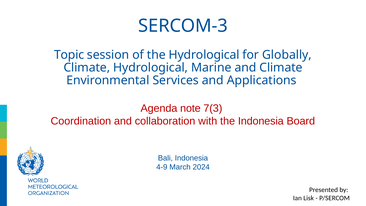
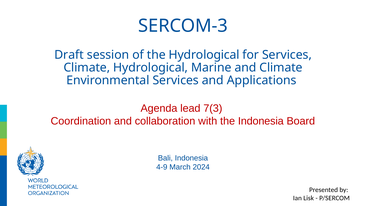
Topic: Topic -> Draft
for Globally: Globally -> Services
note: note -> lead
